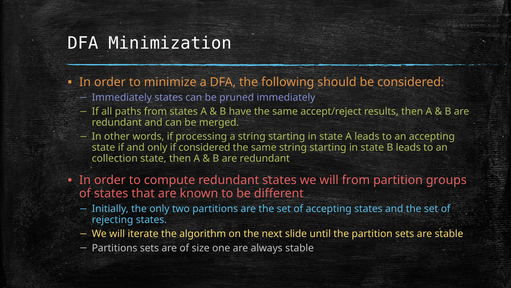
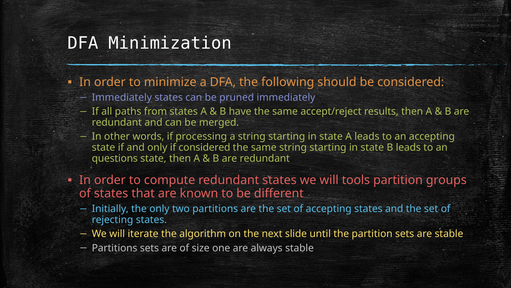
collection: collection -> questions
will from: from -> tools
